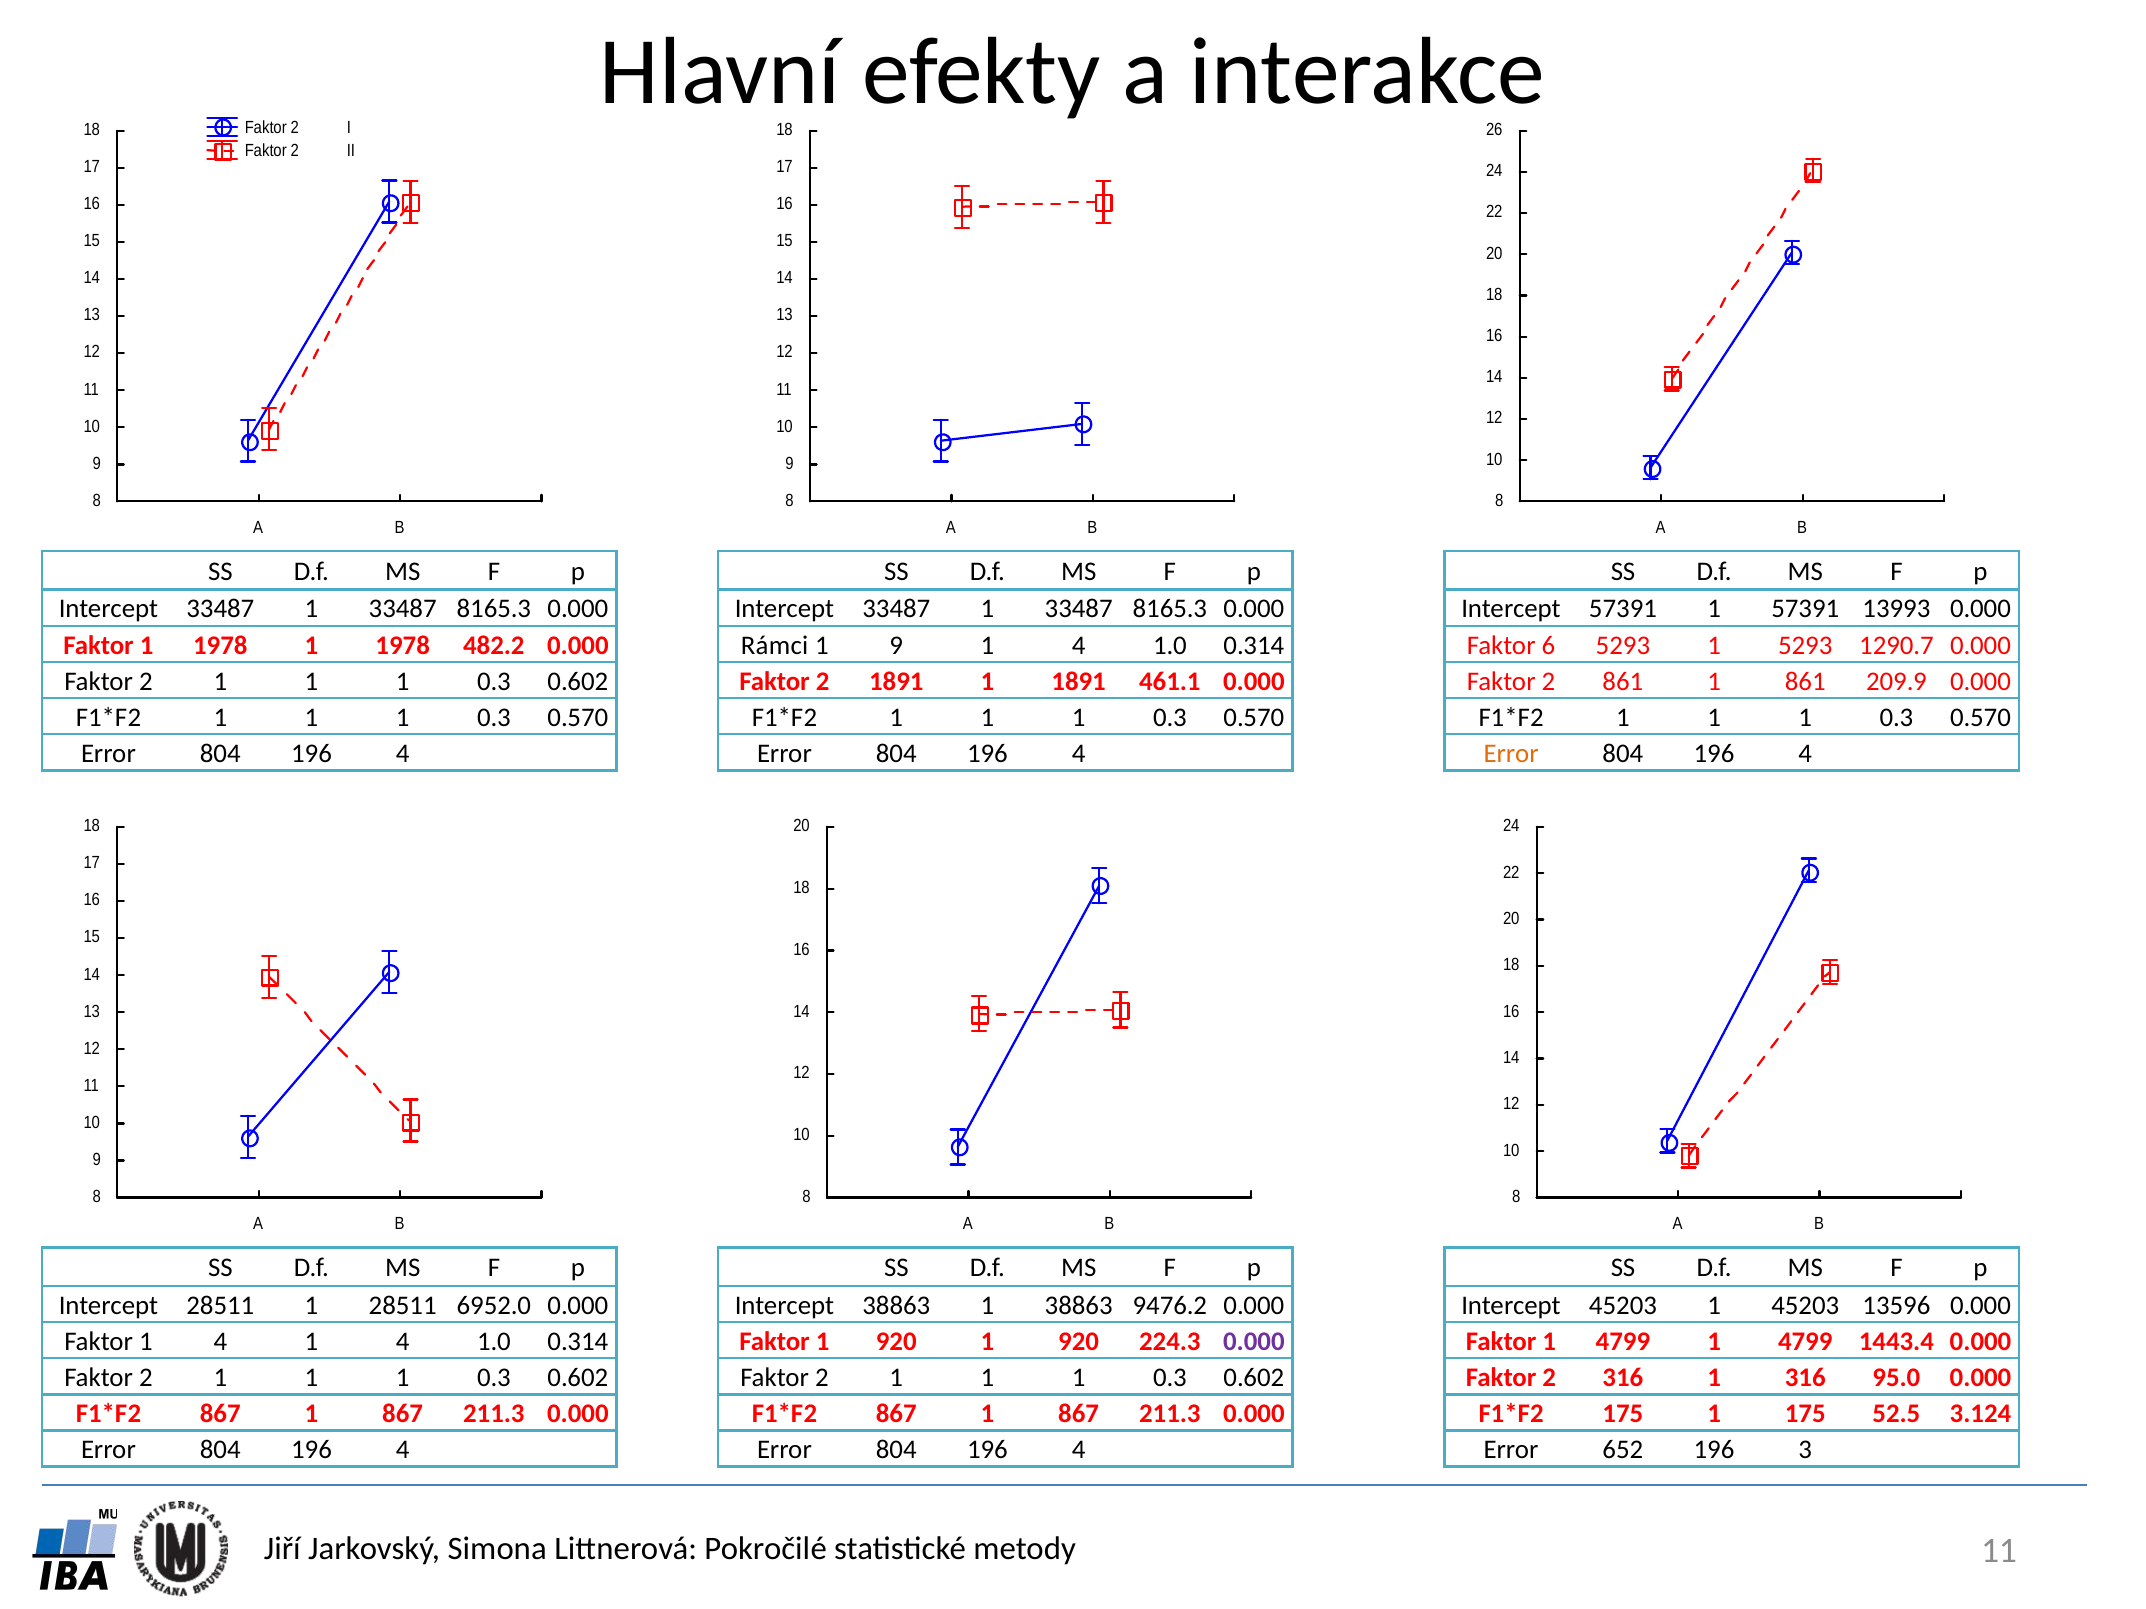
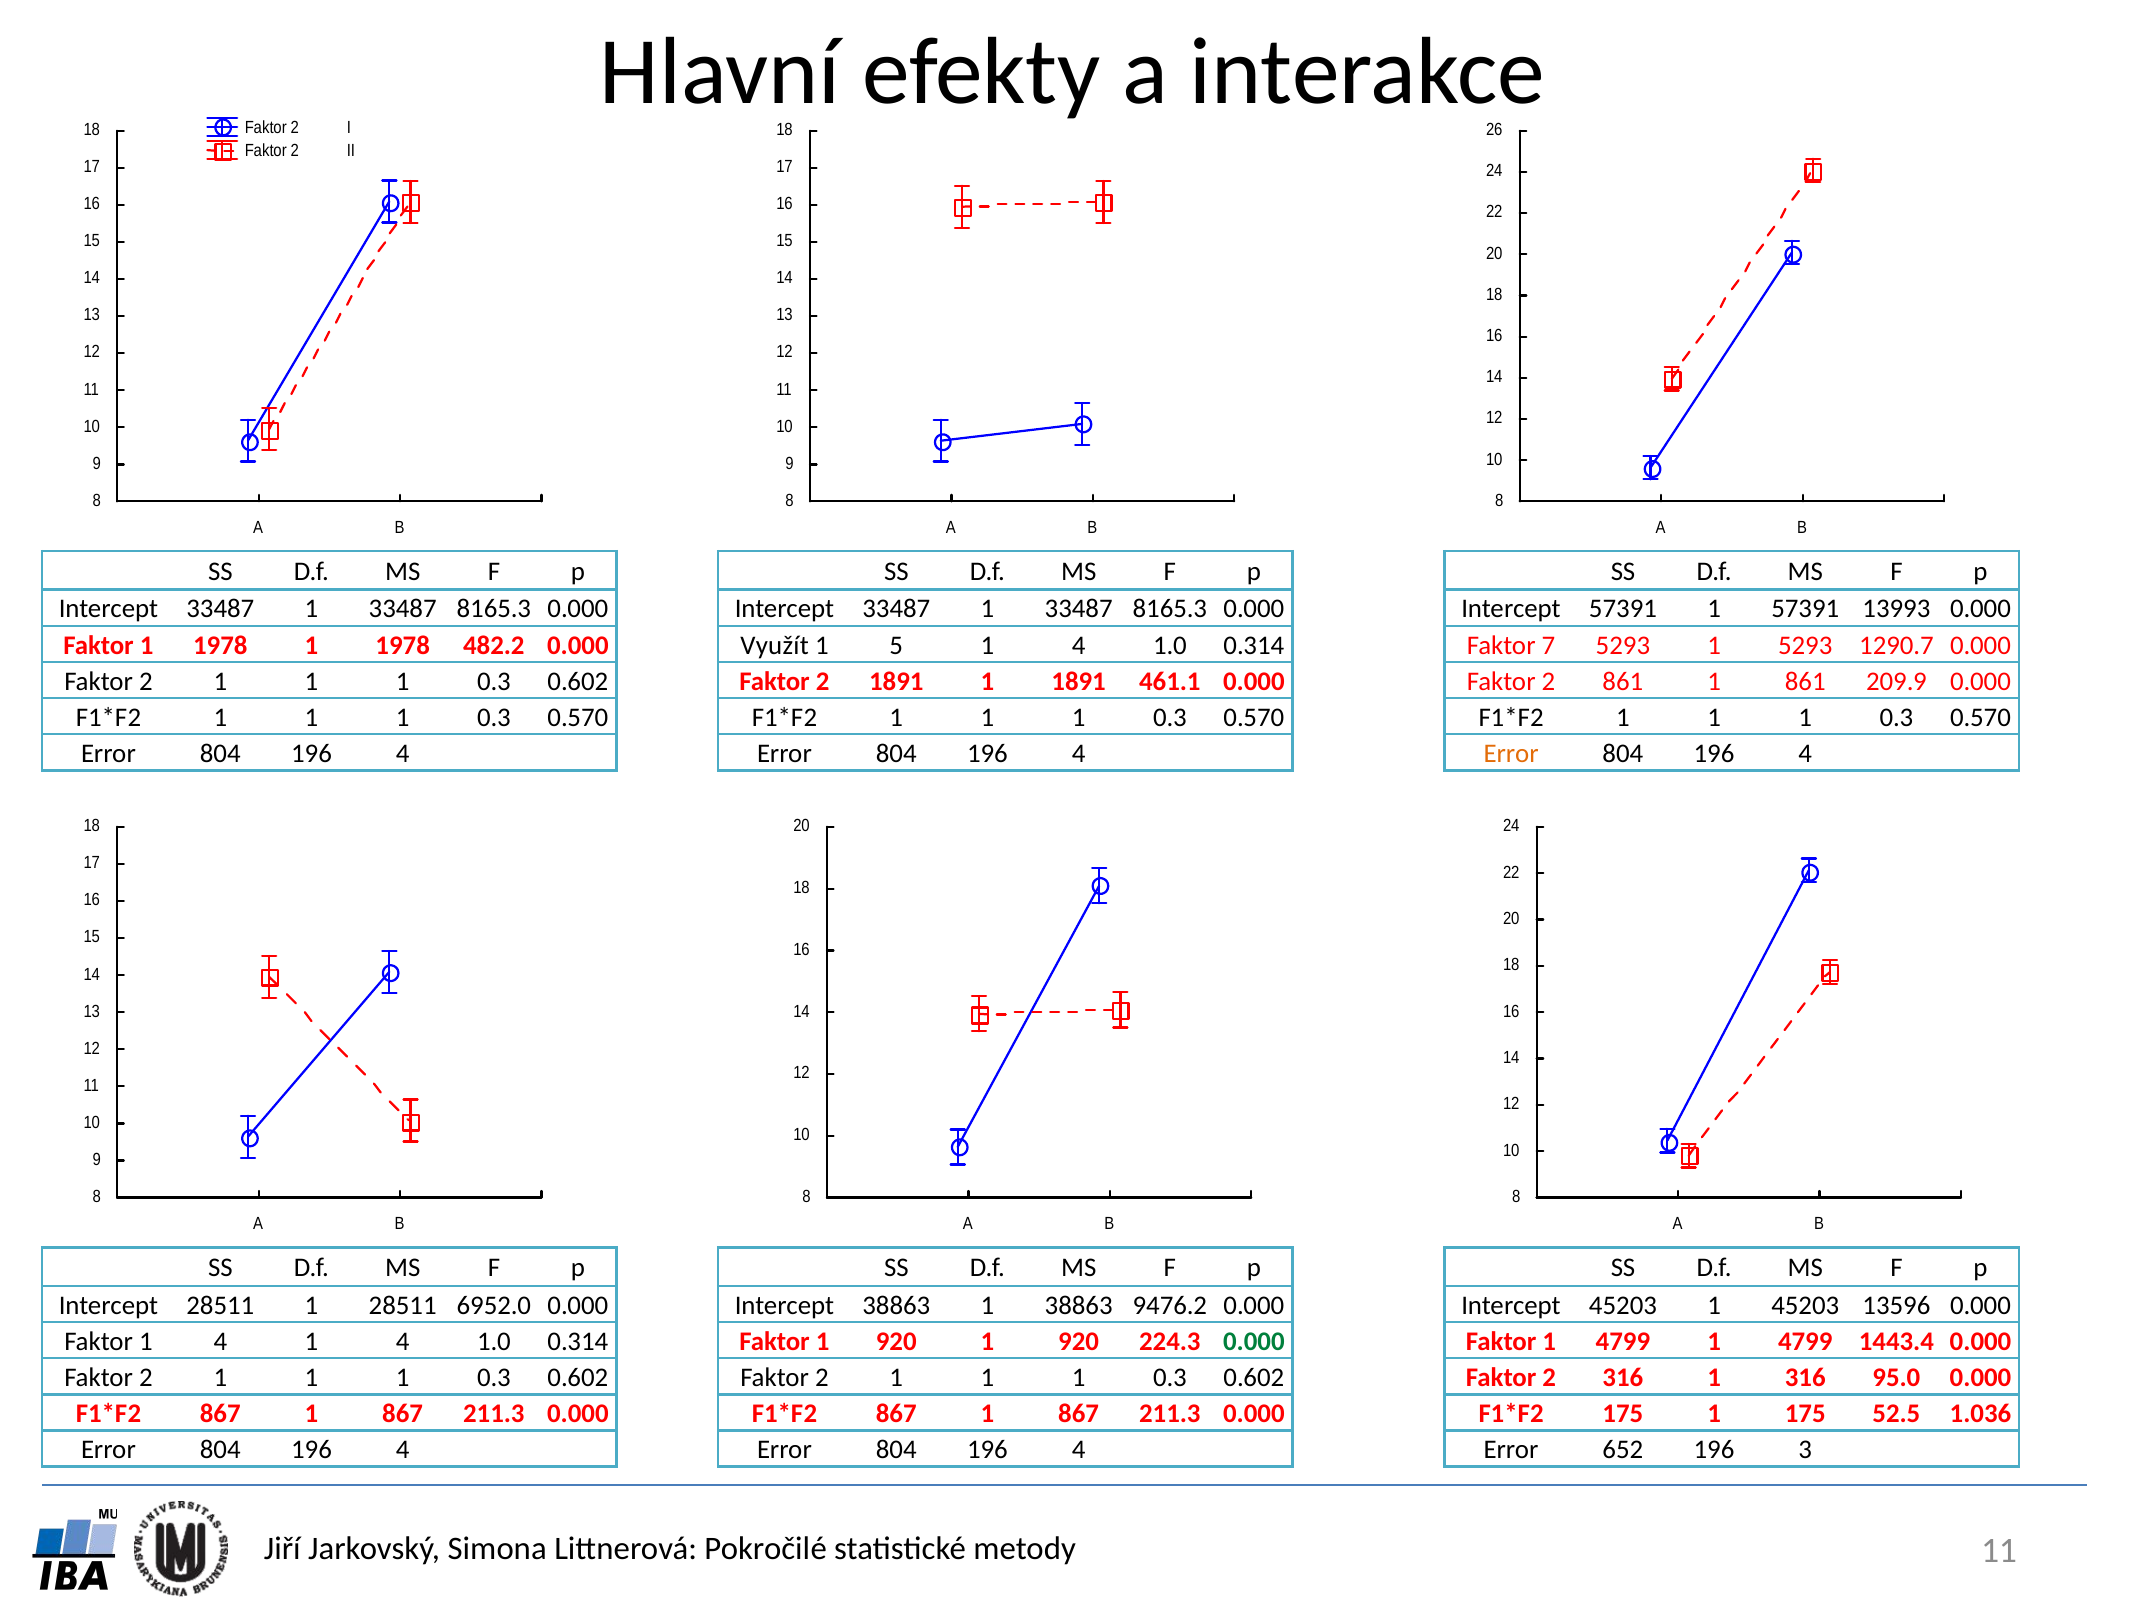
Rámci: Rámci -> Využít
1 9: 9 -> 5
6: 6 -> 7
0.000 at (1254, 1342) colour: purple -> green
3.124: 3.124 -> 1.036
